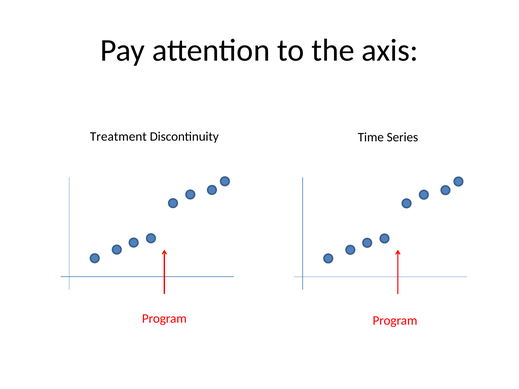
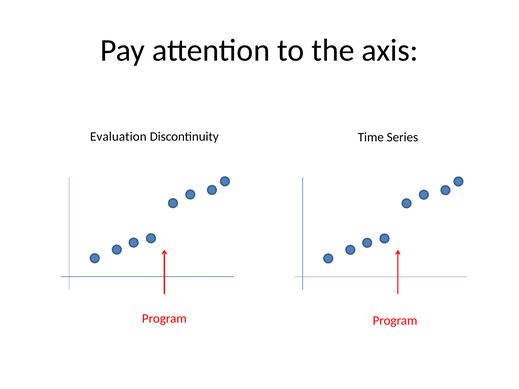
Treatment: Treatment -> Evaluation
